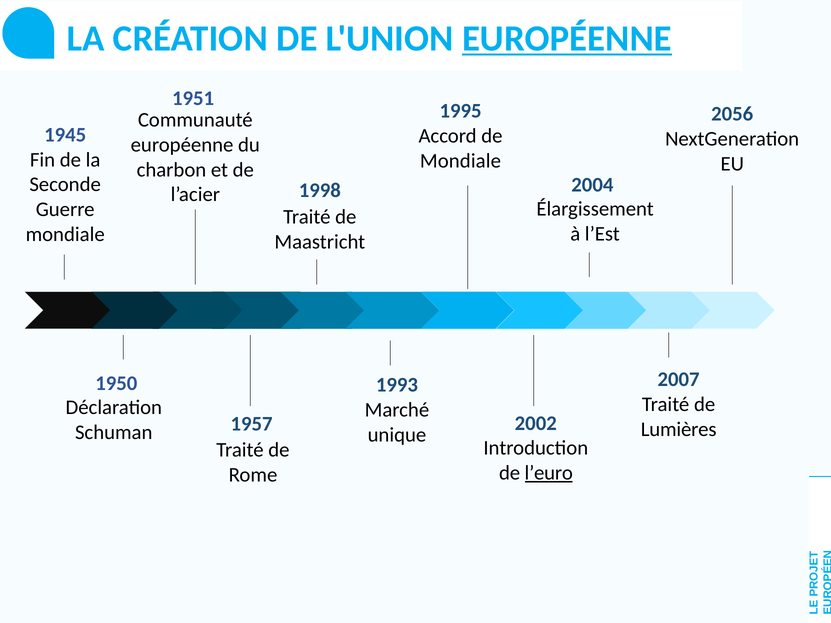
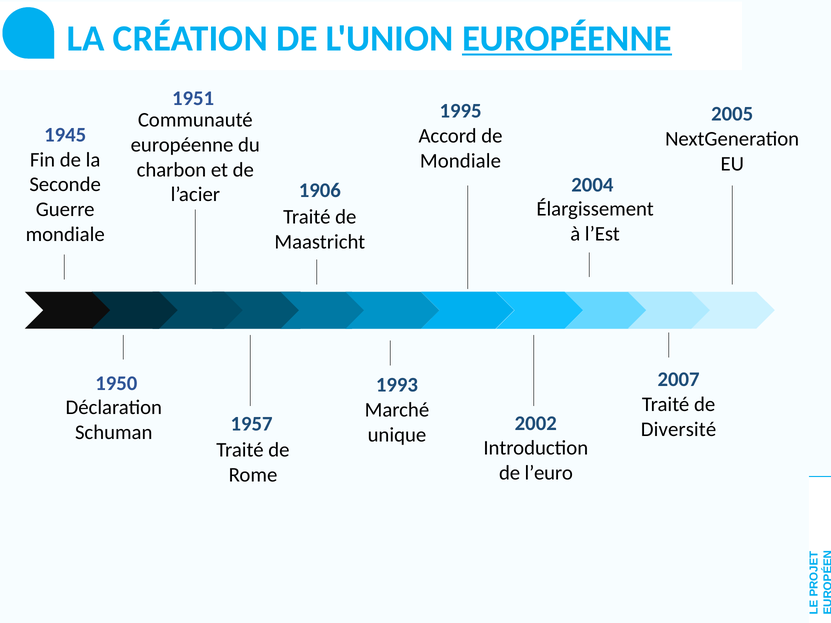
2056: 2056 -> 2005
1998: 1998 -> 1906
Lumières: Lumières -> Diversité
l’euro underline: present -> none
